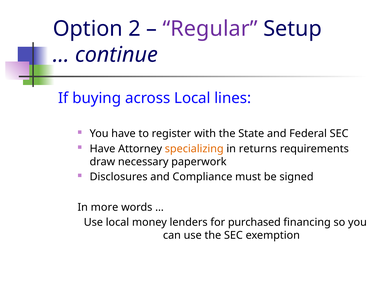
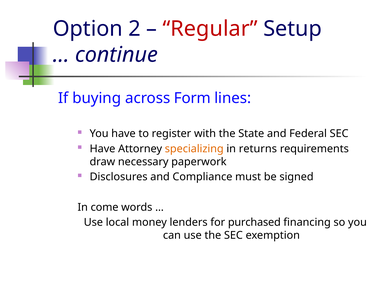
Regular colour: purple -> red
across Local: Local -> Form
more: more -> come
